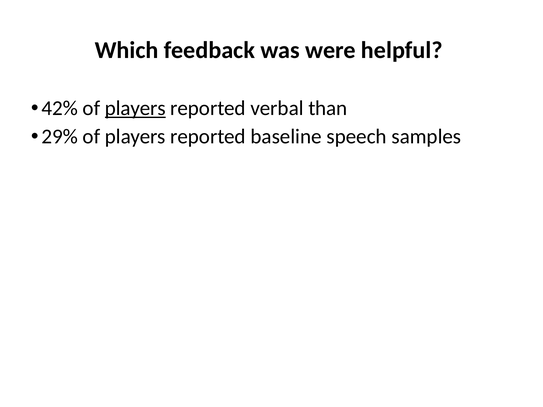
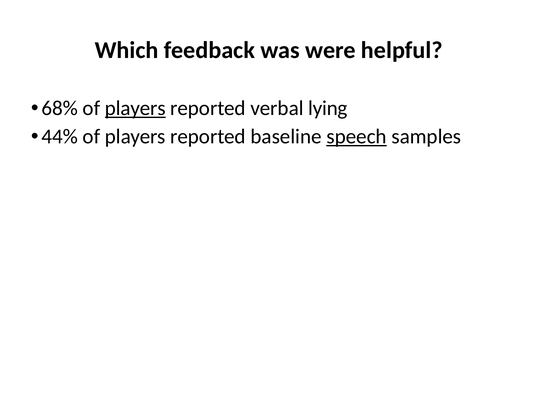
42%: 42% -> 68%
than: than -> lying
29%: 29% -> 44%
speech underline: none -> present
